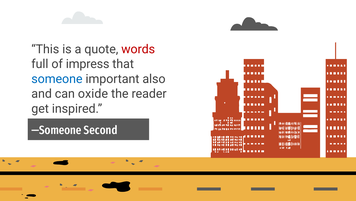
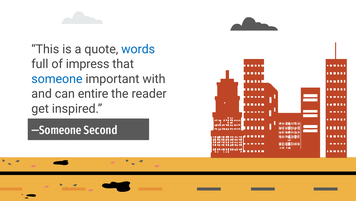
words colour: red -> blue
also: also -> with
oxide: oxide -> entire
